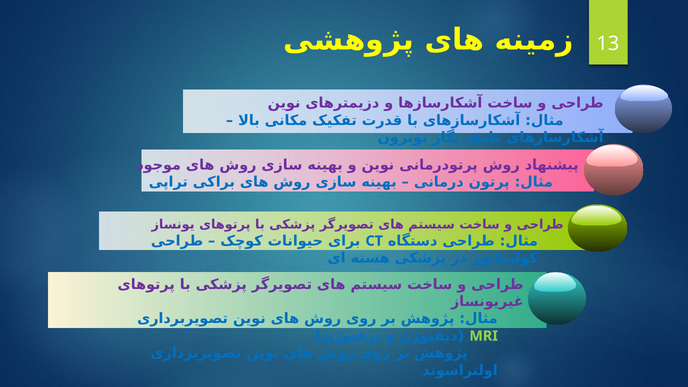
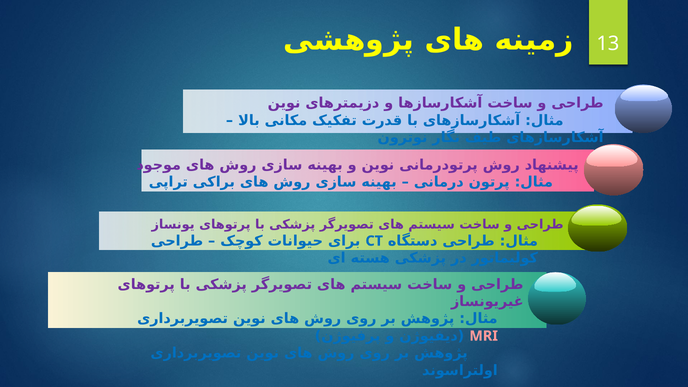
MRI colour: light green -> pink
